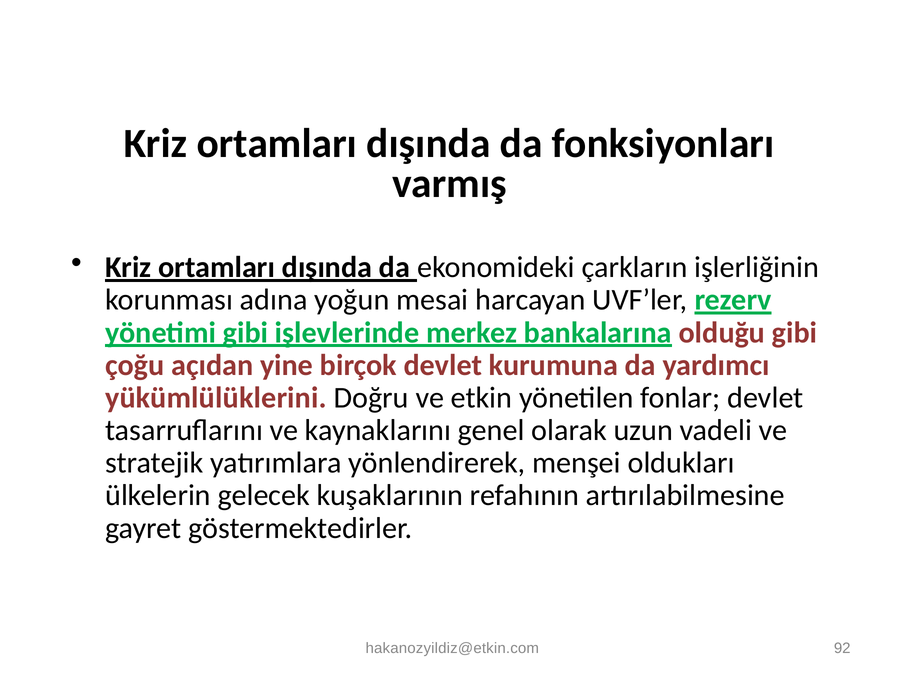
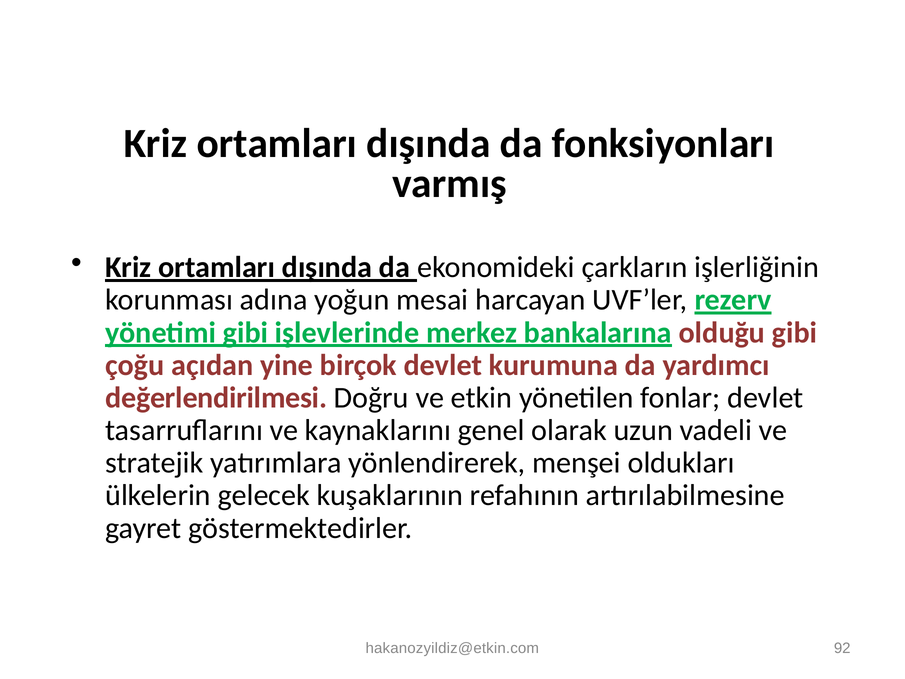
yükümlülüklerini: yükümlülüklerini -> değerlendirilmesi
